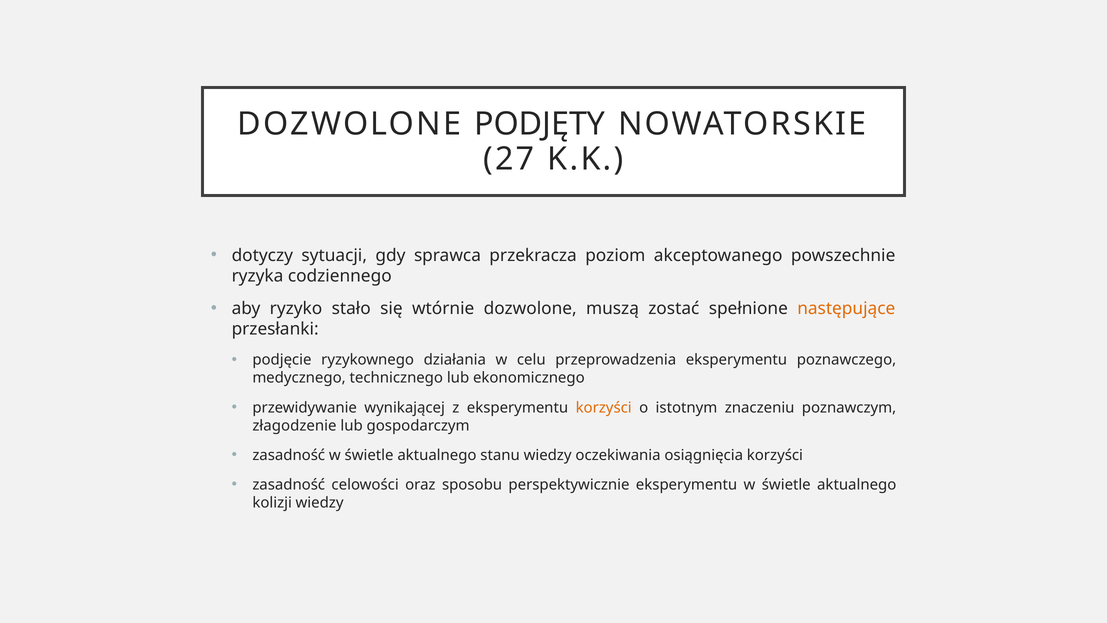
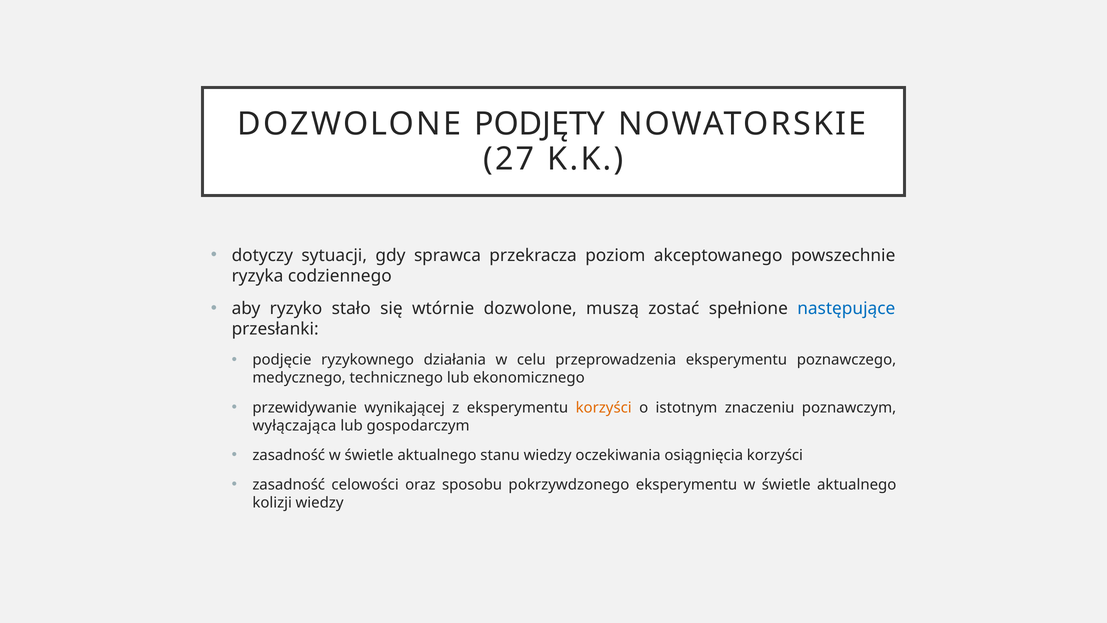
następujące colour: orange -> blue
złagodzenie: złagodzenie -> wyłączająca
perspektywicznie: perspektywicznie -> pokrzywdzonego
